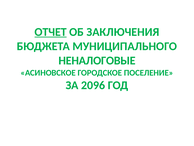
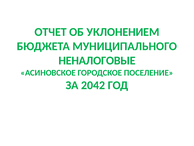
ОТЧЕТ underline: present -> none
ЗАКЛЮЧЕНИЯ: ЗАКЛЮЧЕНИЯ -> УКЛОНЕНИЕМ
2096: 2096 -> 2042
